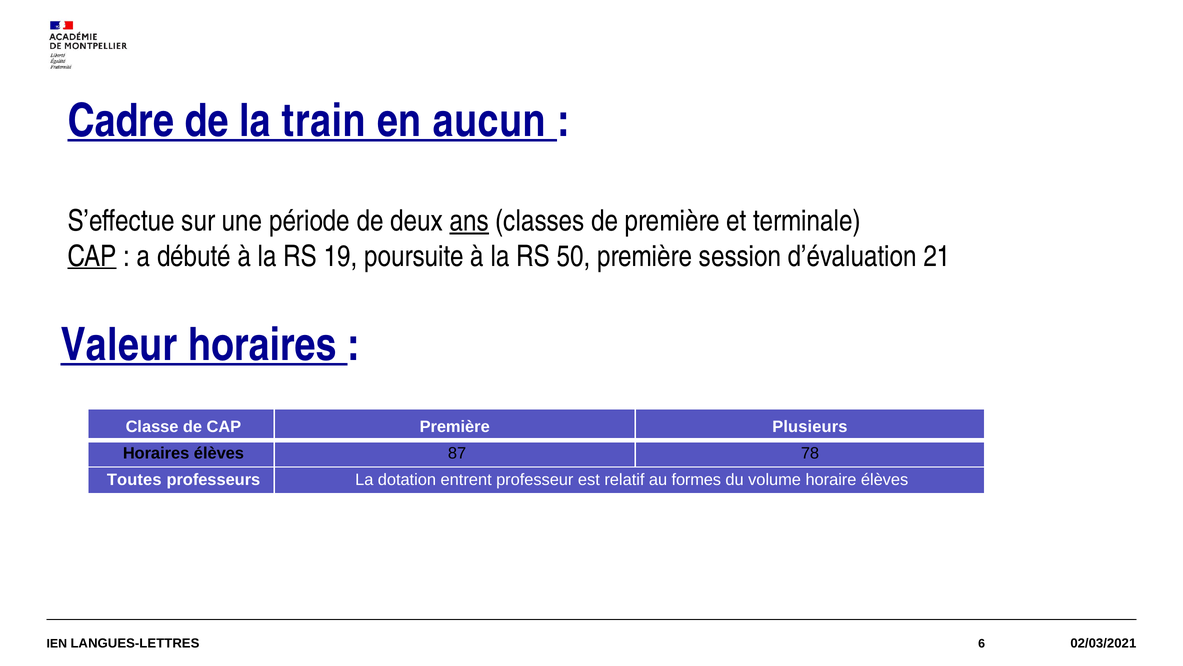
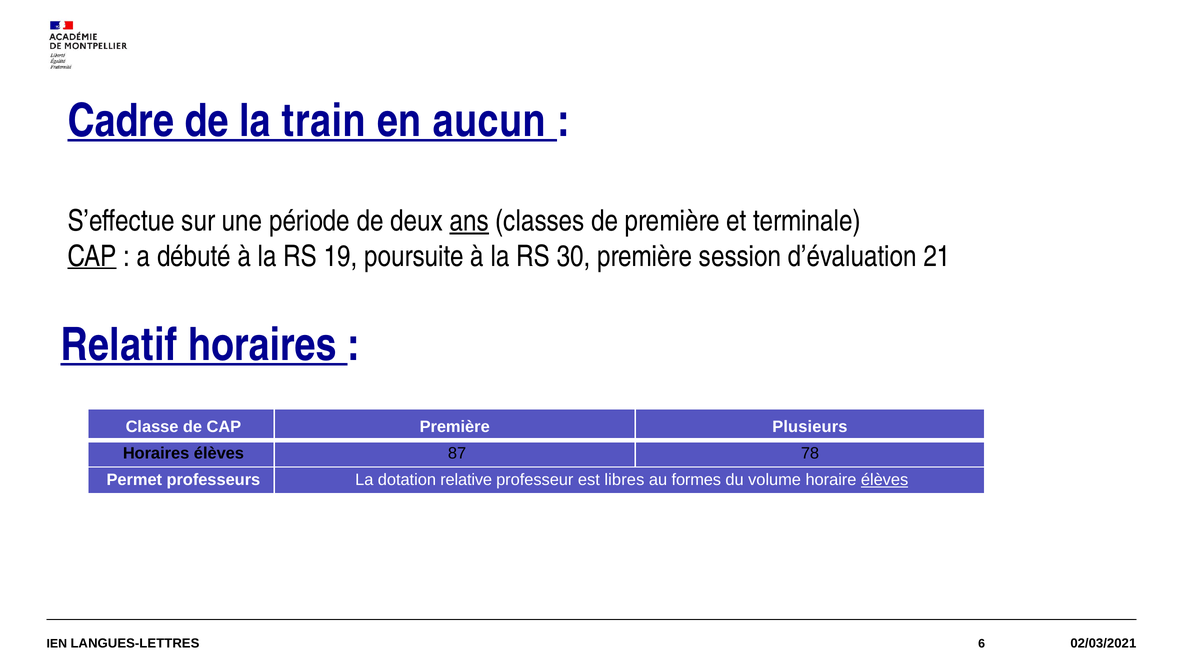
50: 50 -> 30
Valeur: Valeur -> Relatif
Toutes: Toutes -> Permet
entrent: entrent -> relative
relatif: relatif -> libres
élèves at (885, 480) underline: none -> present
